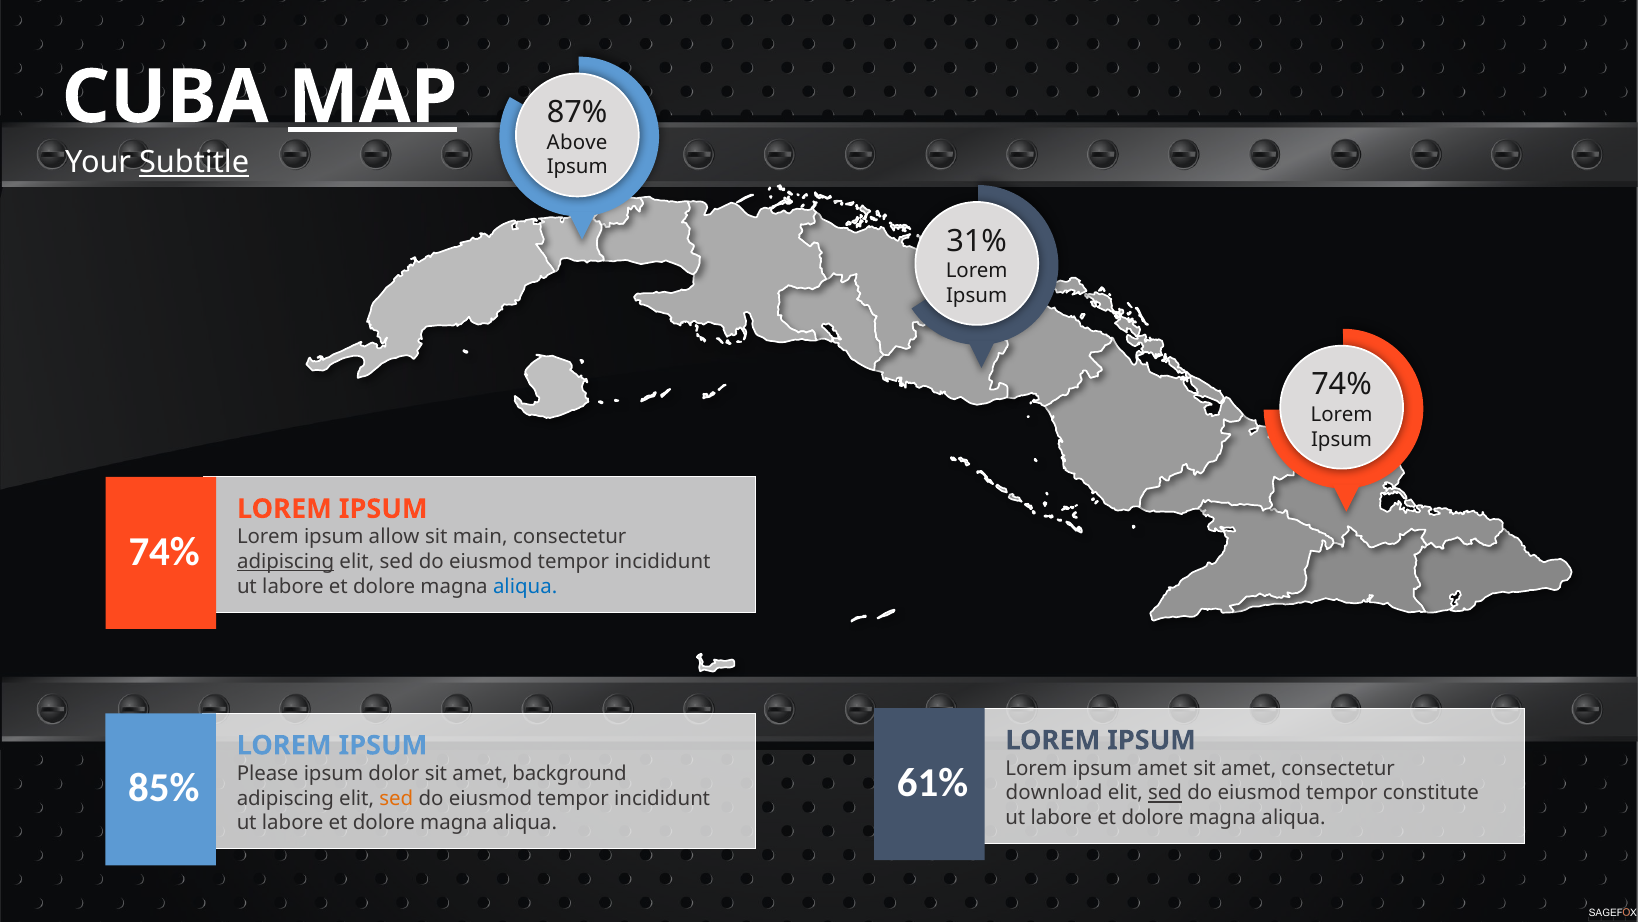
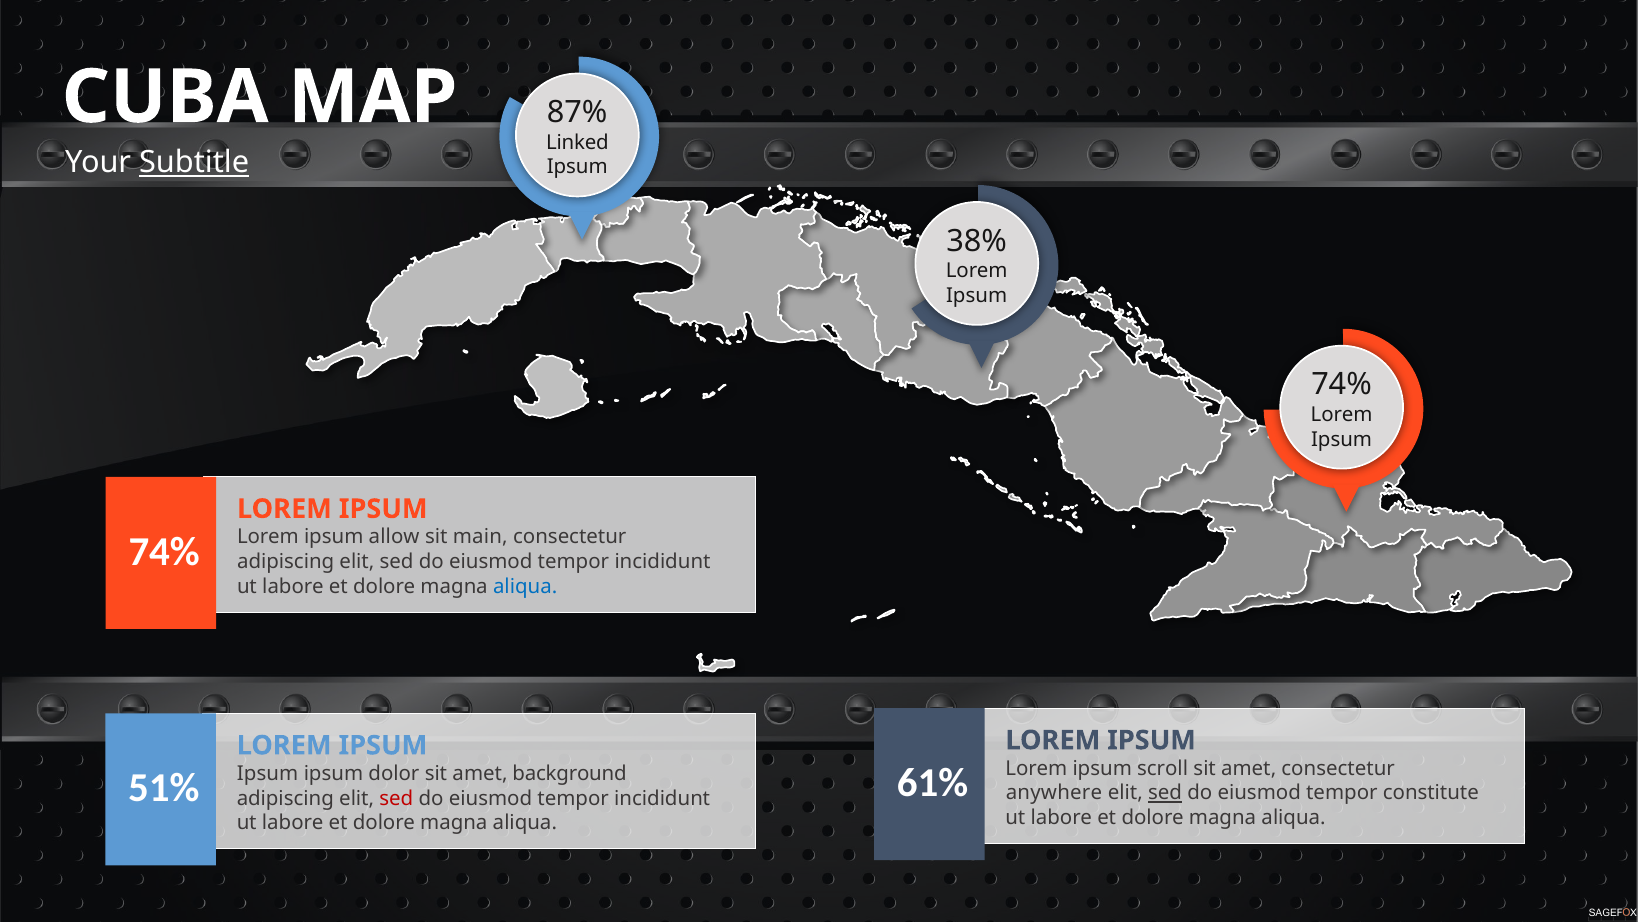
MAP underline: present -> none
Above: Above -> Linked
31%: 31% -> 38%
adipiscing at (286, 561) underline: present -> none
ipsum amet: amet -> scroll
Please at (268, 773): Please -> Ipsum
85%: 85% -> 51%
download: download -> anywhere
sed at (396, 798) colour: orange -> red
